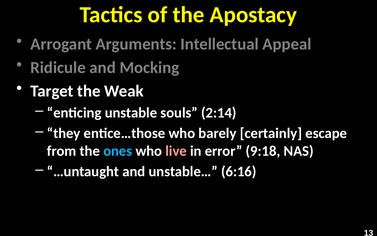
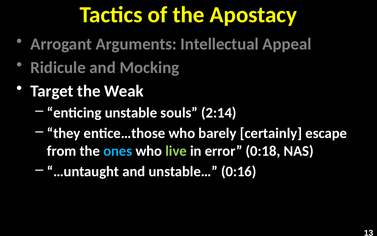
live colour: pink -> light green
9:18: 9:18 -> 0:18
6:16: 6:16 -> 0:16
